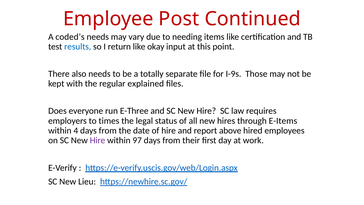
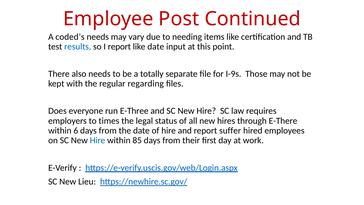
I return: return -> report
like okay: okay -> date
explained: explained -> regarding
E-Items: E-Items -> E-There
4: 4 -> 6
above: above -> suffer
Hire at (98, 140) colour: purple -> blue
97: 97 -> 85
